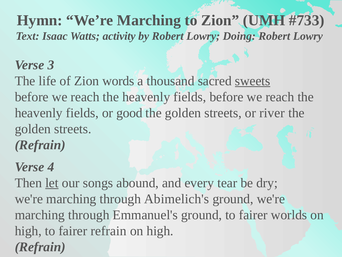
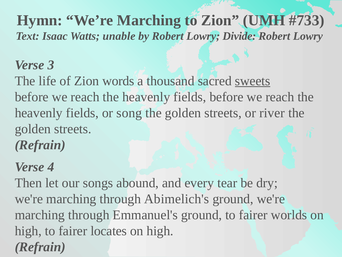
activity: activity -> unable
Doing: Doing -> Divide
good: good -> song
let underline: present -> none
fairer refrain: refrain -> locates
